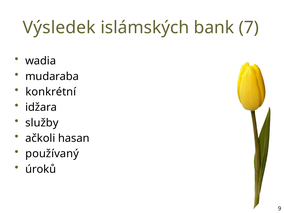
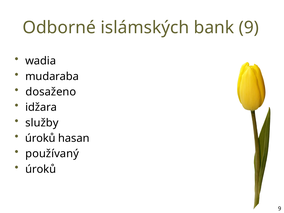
Výsledek: Výsledek -> Odborné
bank 7: 7 -> 9
konkrétní: konkrétní -> dosaženo
ačkoli at (40, 138): ačkoli -> úroků
